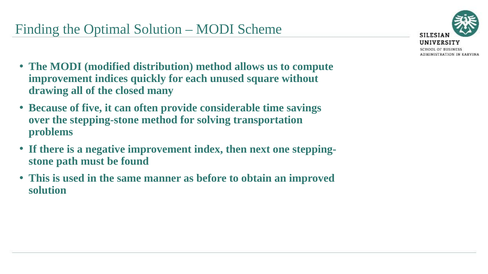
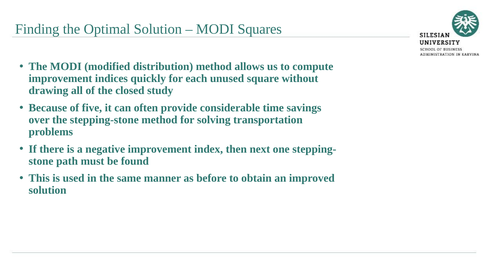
Scheme: Scheme -> Squares
many: many -> study
